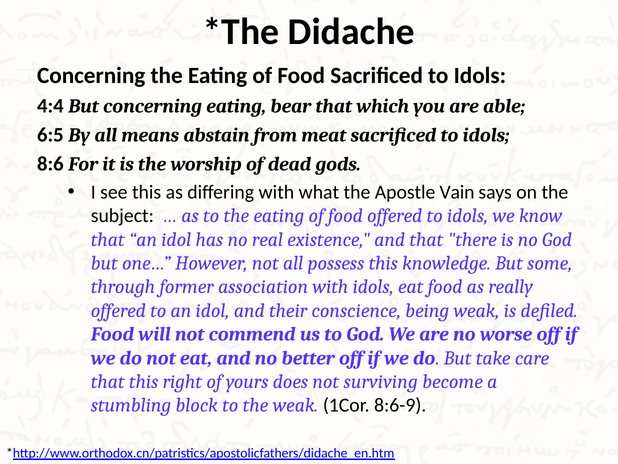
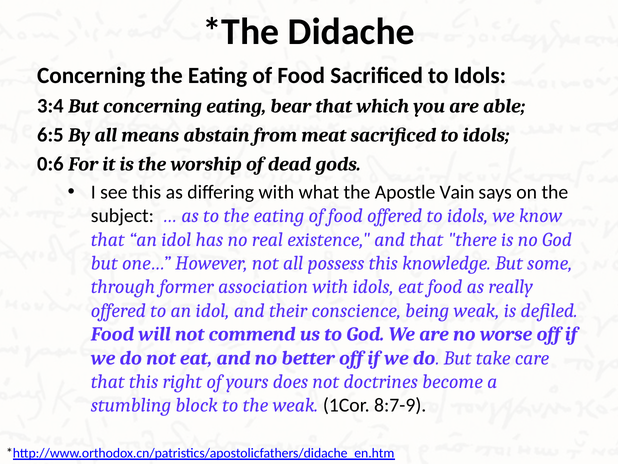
4:4: 4:4 -> 3:4
8:6: 8:6 -> 0:6
surviving: surviving -> doctrines
8:6-9: 8:6-9 -> 8:7-9
